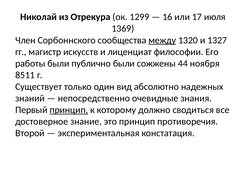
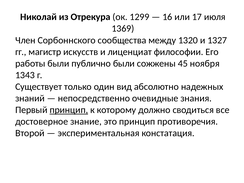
между underline: present -> none
44: 44 -> 45
8511: 8511 -> 1343
